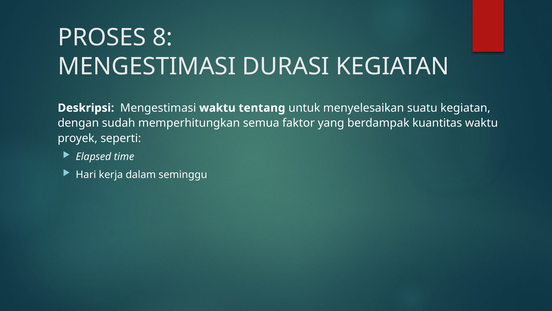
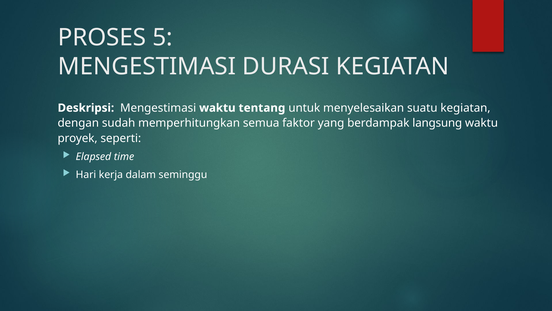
8: 8 -> 5
kuantitas: kuantitas -> langsung
